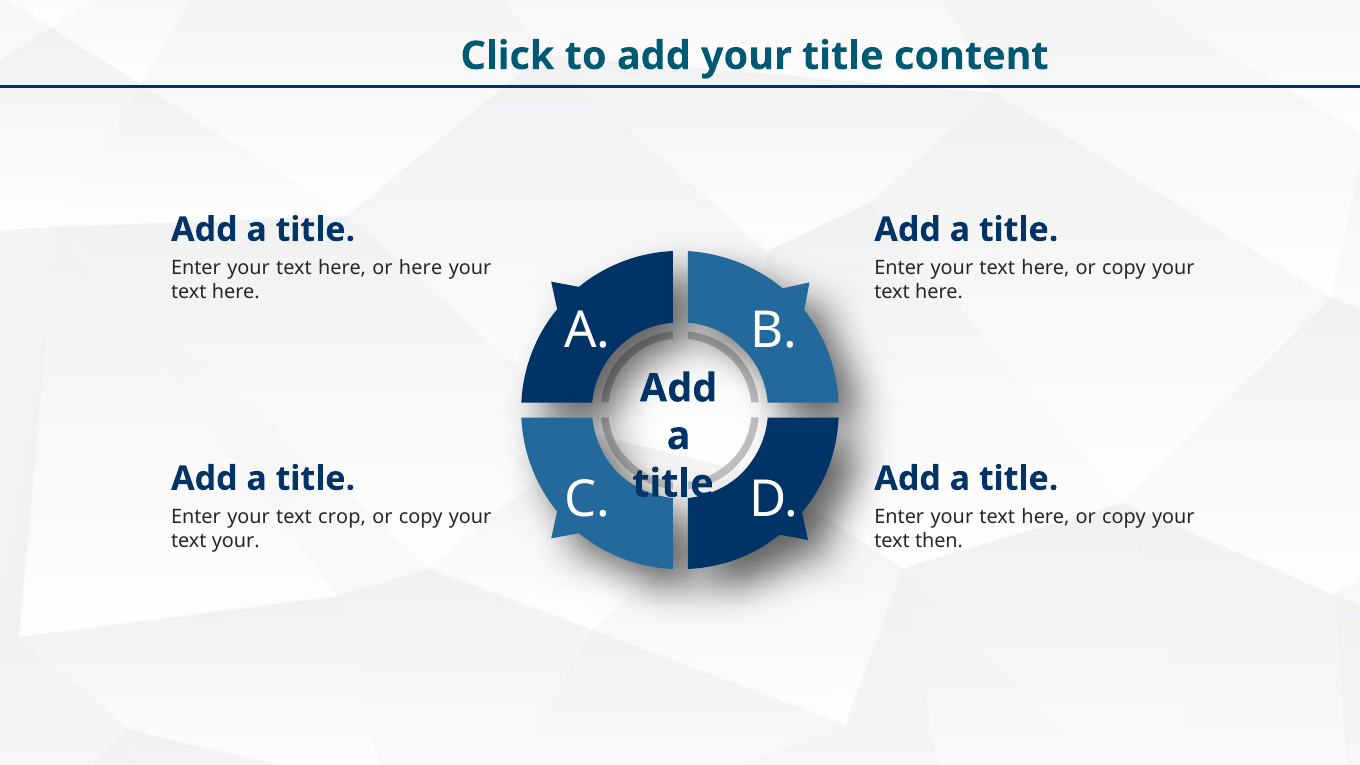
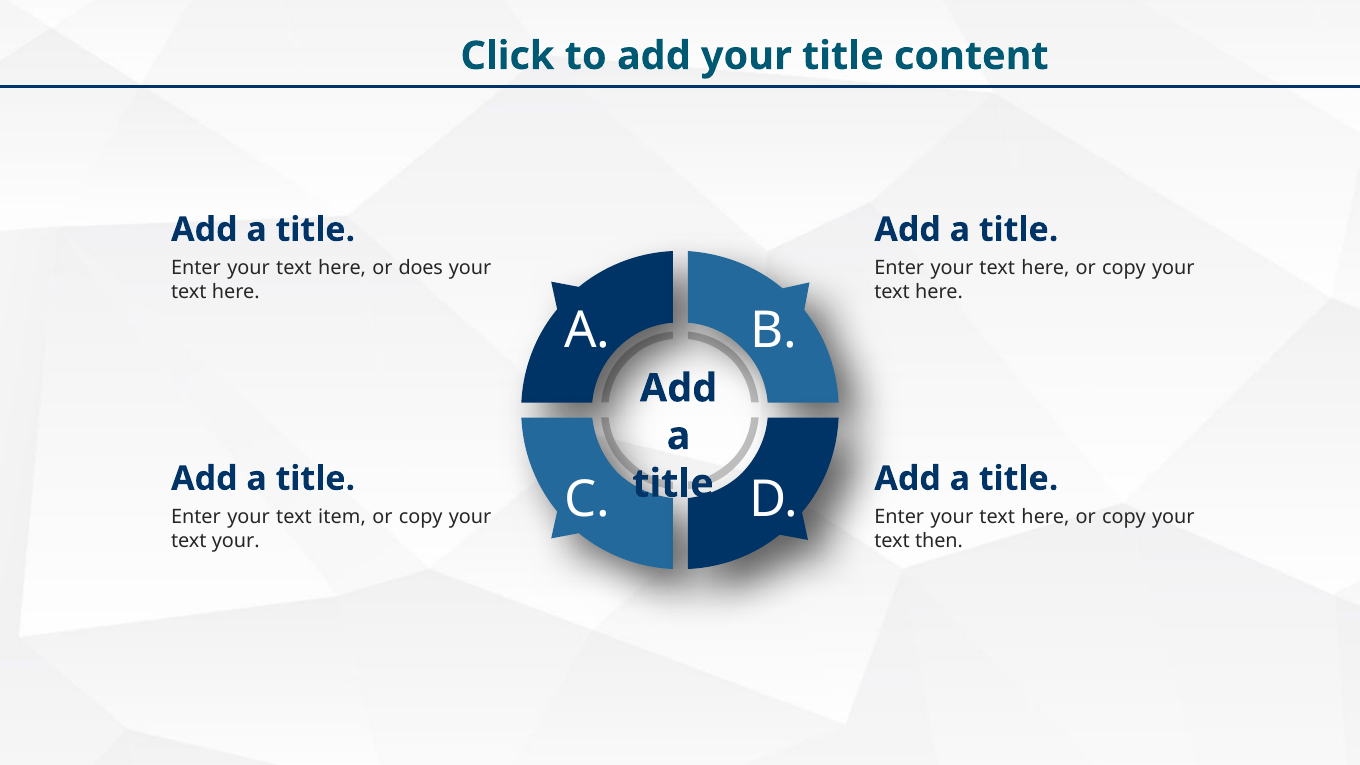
or here: here -> does
crop: crop -> item
